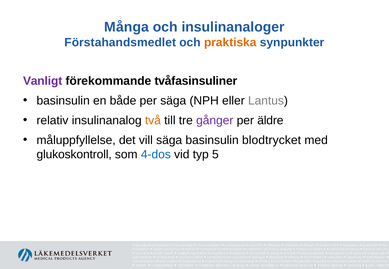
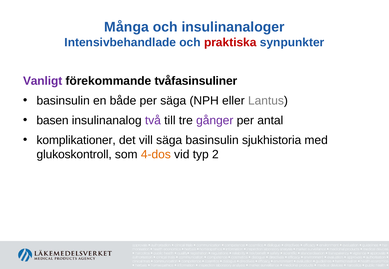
Förstahandsmedlet: Förstahandsmedlet -> Intensivbehandlade
praktiska colour: orange -> red
relativ: relativ -> basen
två colour: orange -> purple
äldre: äldre -> antal
måluppfyllelse: måluppfyllelse -> komplikationer
blodtrycket: blodtrycket -> sjukhistoria
4-dos colour: blue -> orange
5: 5 -> 2
